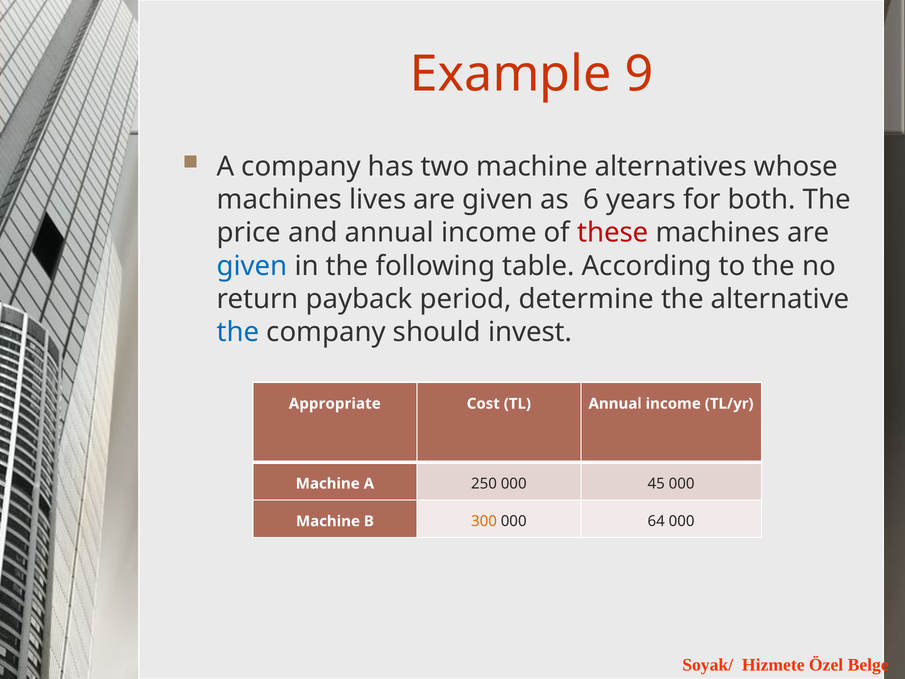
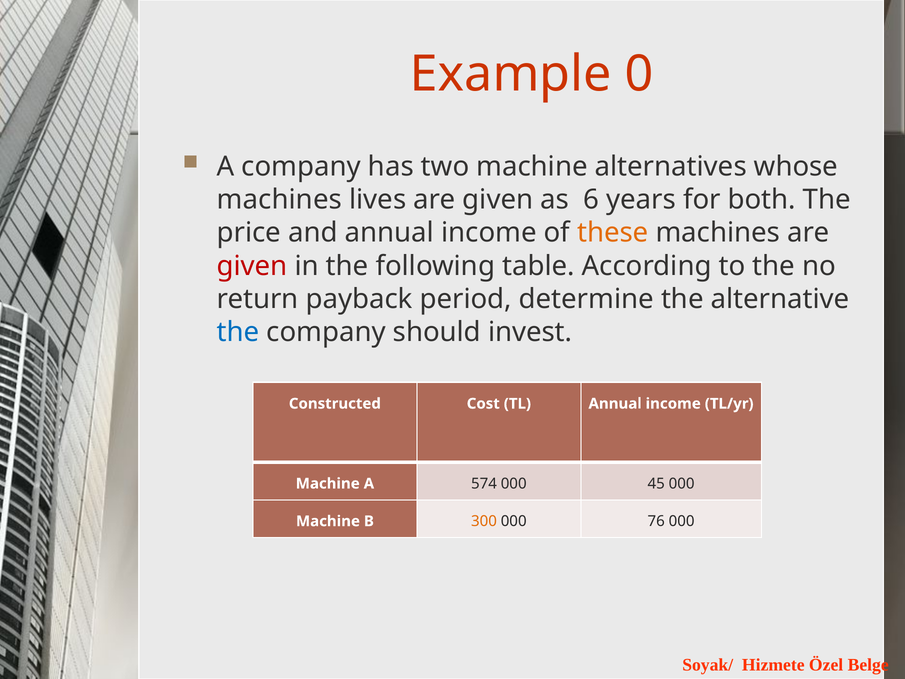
9: 9 -> 0
these colour: red -> orange
given at (252, 266) colour: blue -> red
Appropriate: Appropriate -> Constructed
250: 250 -> 574
64: 64 -> 76
